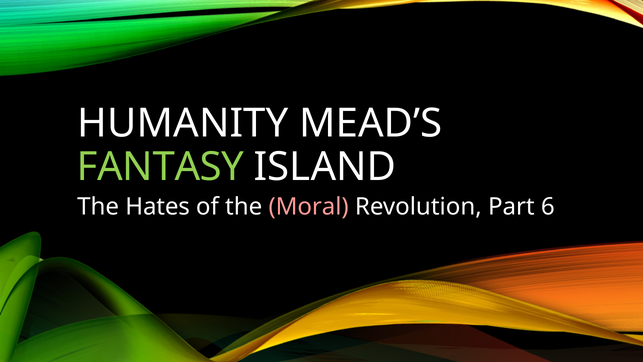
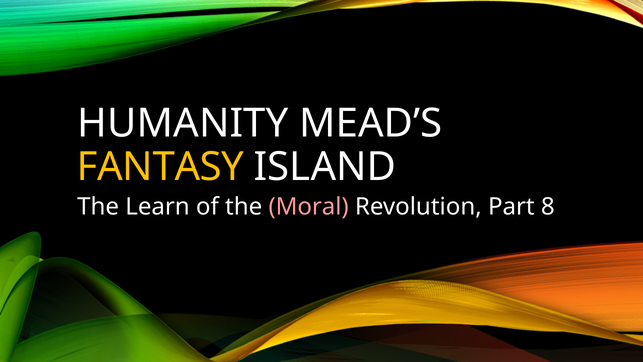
FANTASY colour: light green -> yellow
Hates: Hates -> Learn
6: 6 -> 8
